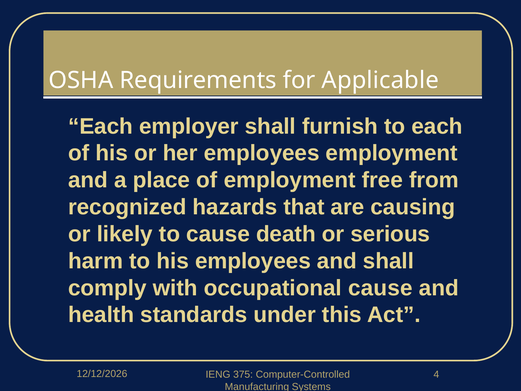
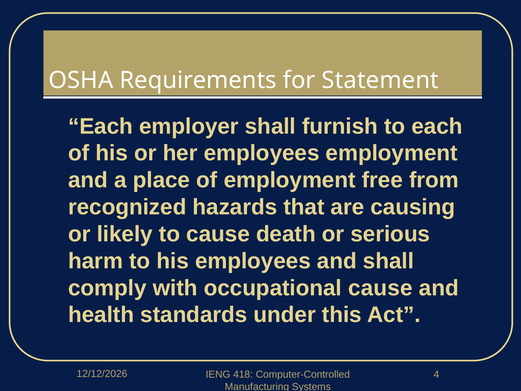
Applicable: Applicable -> Statement
375: 375 -> 418
